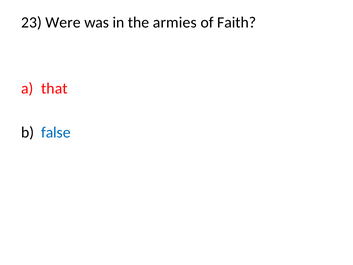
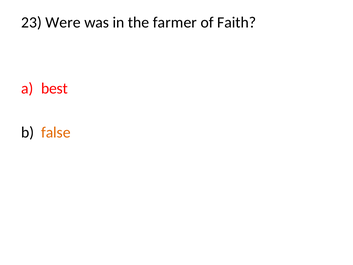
armies: armies -> farmer
that: that -> best
false colour: blue -> orange
